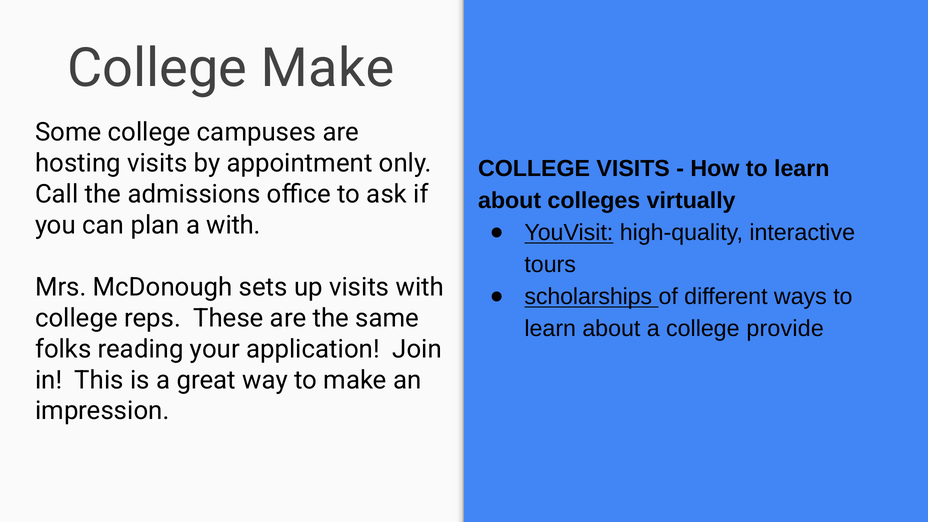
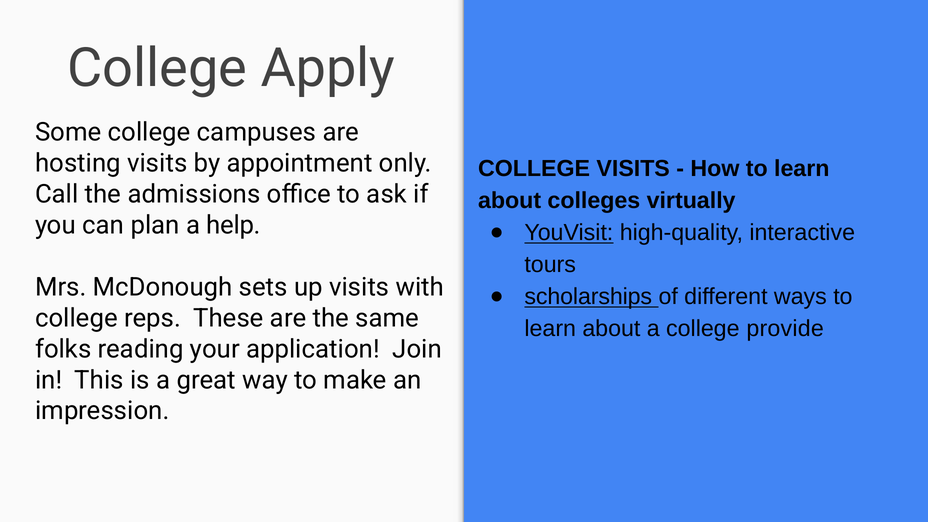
College Make: Make -> Apply
a with: with -> help
